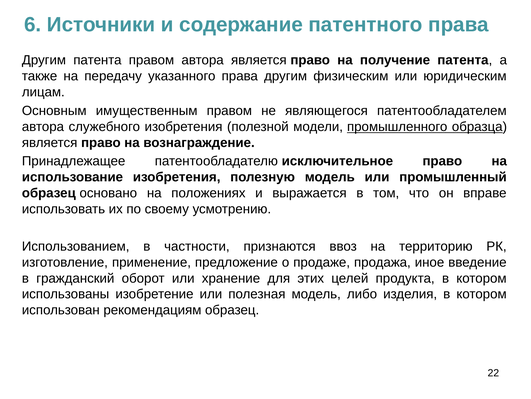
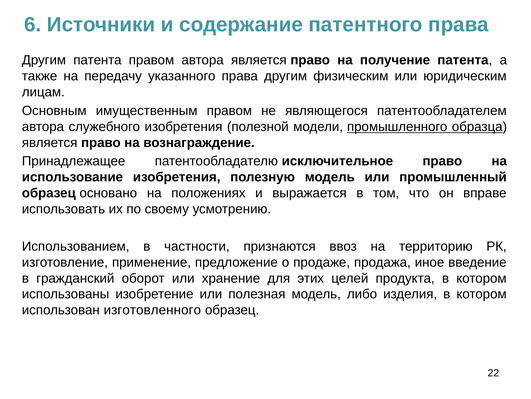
рекомендациям: рекомендациям -> изготовленного
